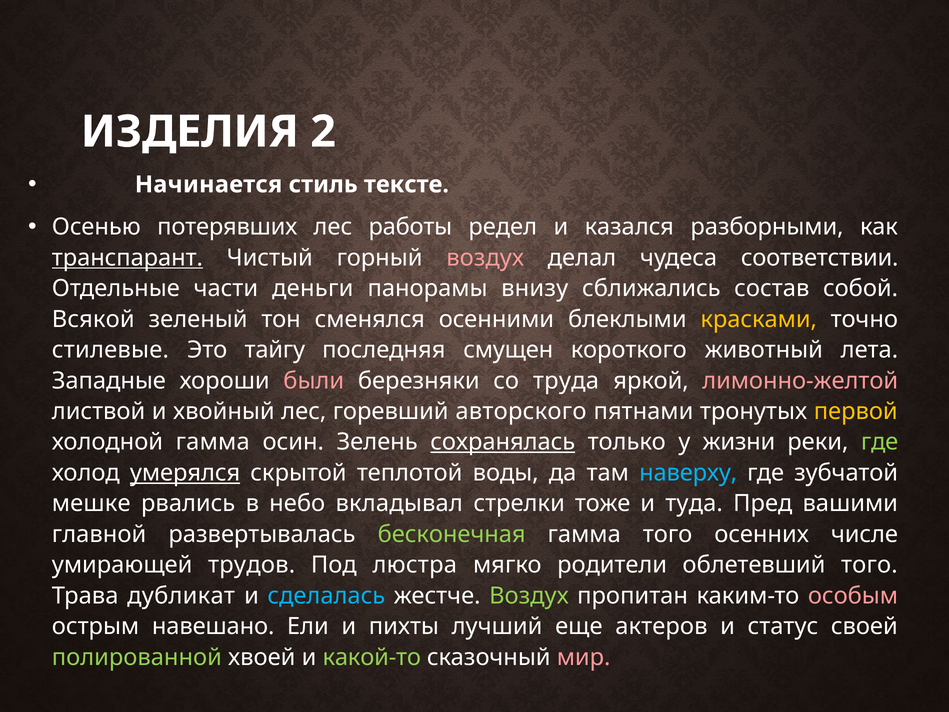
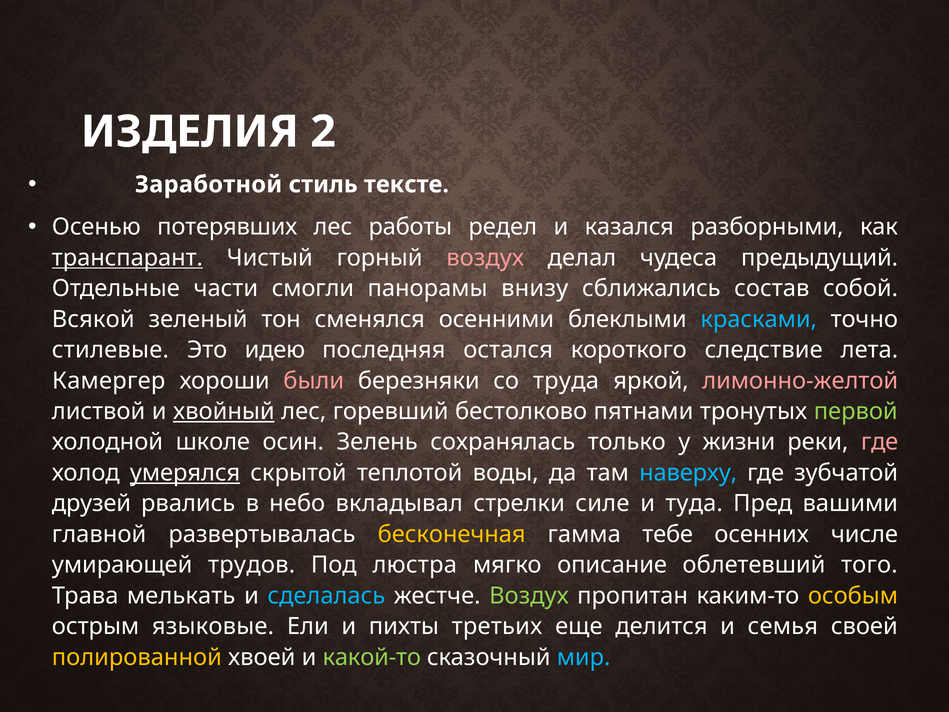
Начинается: Начинается -> Заработной
соответствии: соответствии -> предыдущий
деньги: деньги -> смогли
красками colour: yellow -> light blue
тайгу: тайгу -> идею
смущен: смущен -> остался
животный: животный -> следствие
Западные: Западные -> Камергер
хвойный underline: none -> present
авторского: авторского -> бестолково
первой colour: yellow -> light green
холодной гамма: гамма -> школе
сохранялась underline: present -> none
где at (880, 442) colour: light green -> pink
мешке: мешке -> друзей
тоже: тоже -> силе
бесконечная colour: light green -> yellow
гамма того: того -> тебе
родители: родители -> описание
дубликат: дубликат -> мелькать
особым colour: pink -> yellow
навешано: навешано -> языковые
лучший: лучший -> третьих
актеров: актеров -> делится
статус: статус -> семья
полированной colour: light green -> yellow
мир colour: pink -> light blue
